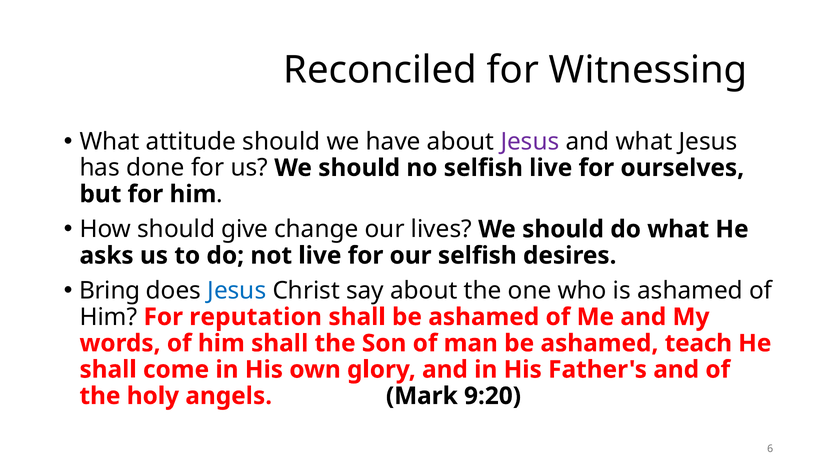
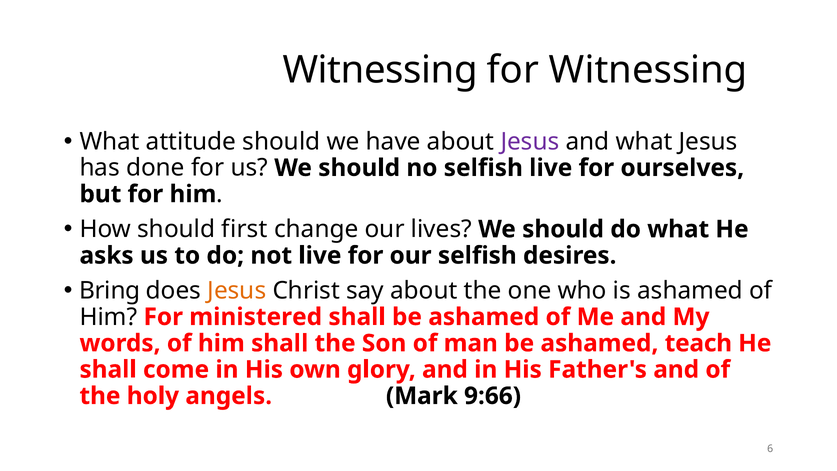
Reconciled at (380, 70): Reconciled -> Witnessing
give: give -> first
Jesus at (237, 291) colour: blue -> orange
reputation: reputation -> ministered
9:20: 9:20 -> 9:66
